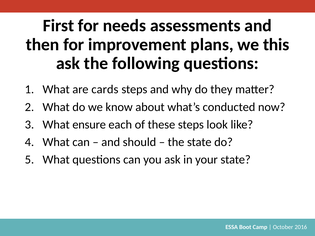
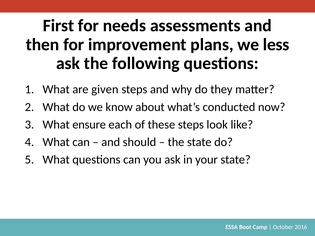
this: this -> less
cards: cards -> given
